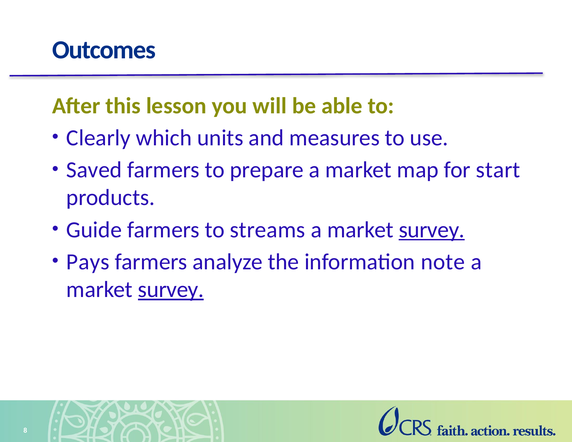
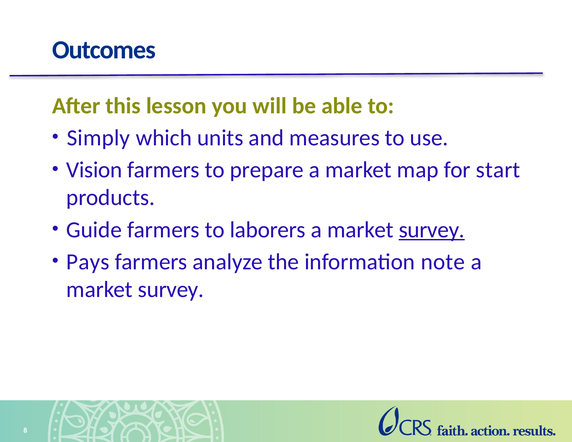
Clearly: Clearly -> Simply
Saved: Saved -> Vision
streams: streams -> laborers
survey at (171, 290) underline: present -> none
